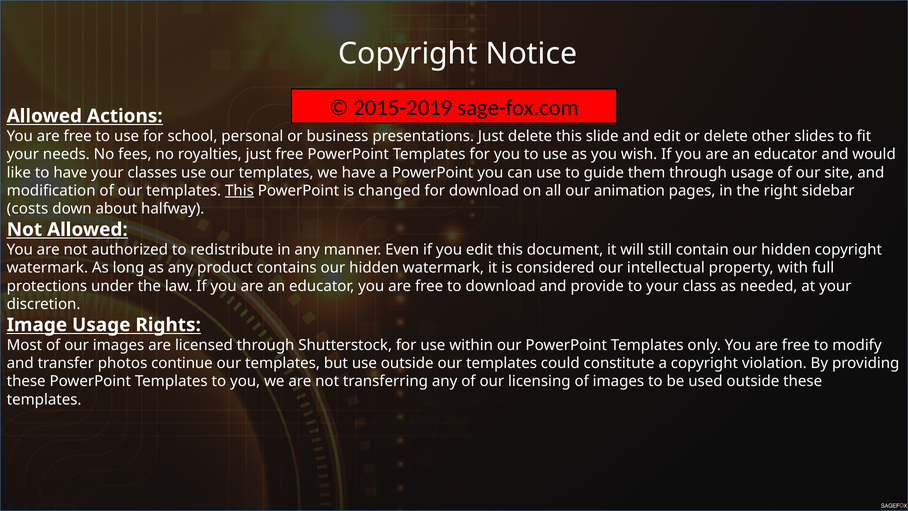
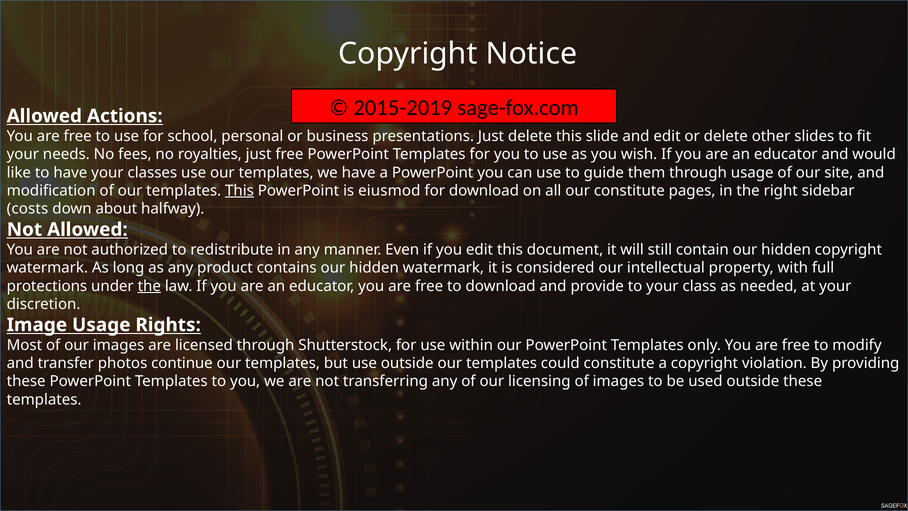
changed: changed -> eiusmod
our animation: animation -> constitute
the at (149, 286) underline: none -> present
